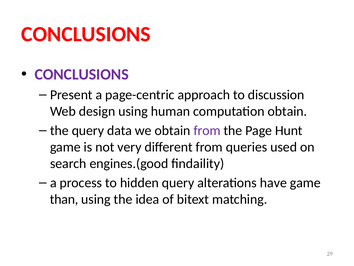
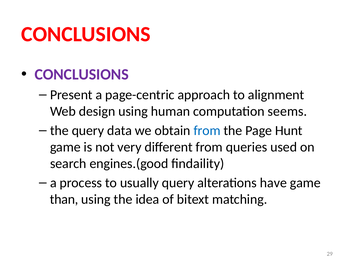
discussion: discussion -> alignment
computation obtain: obtain -> seems
from at (207, 130) colour: purple -> blue
hidden: hidden -> usually
